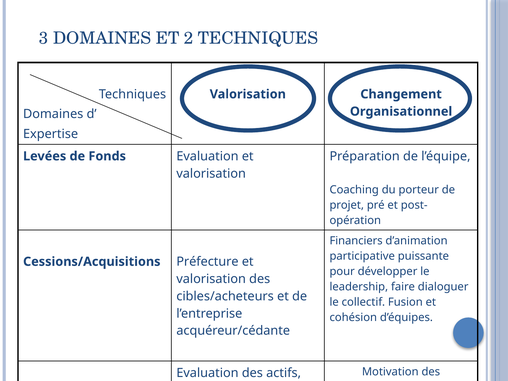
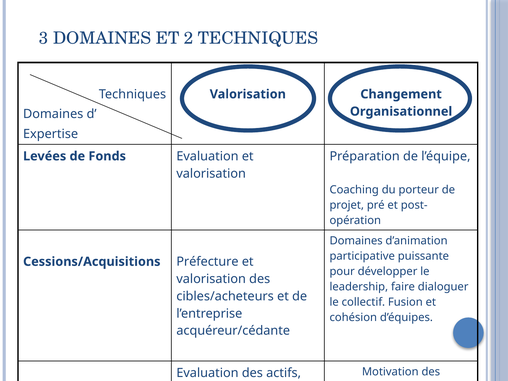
Financiers at (356, 241): Financiers -> Domaines
